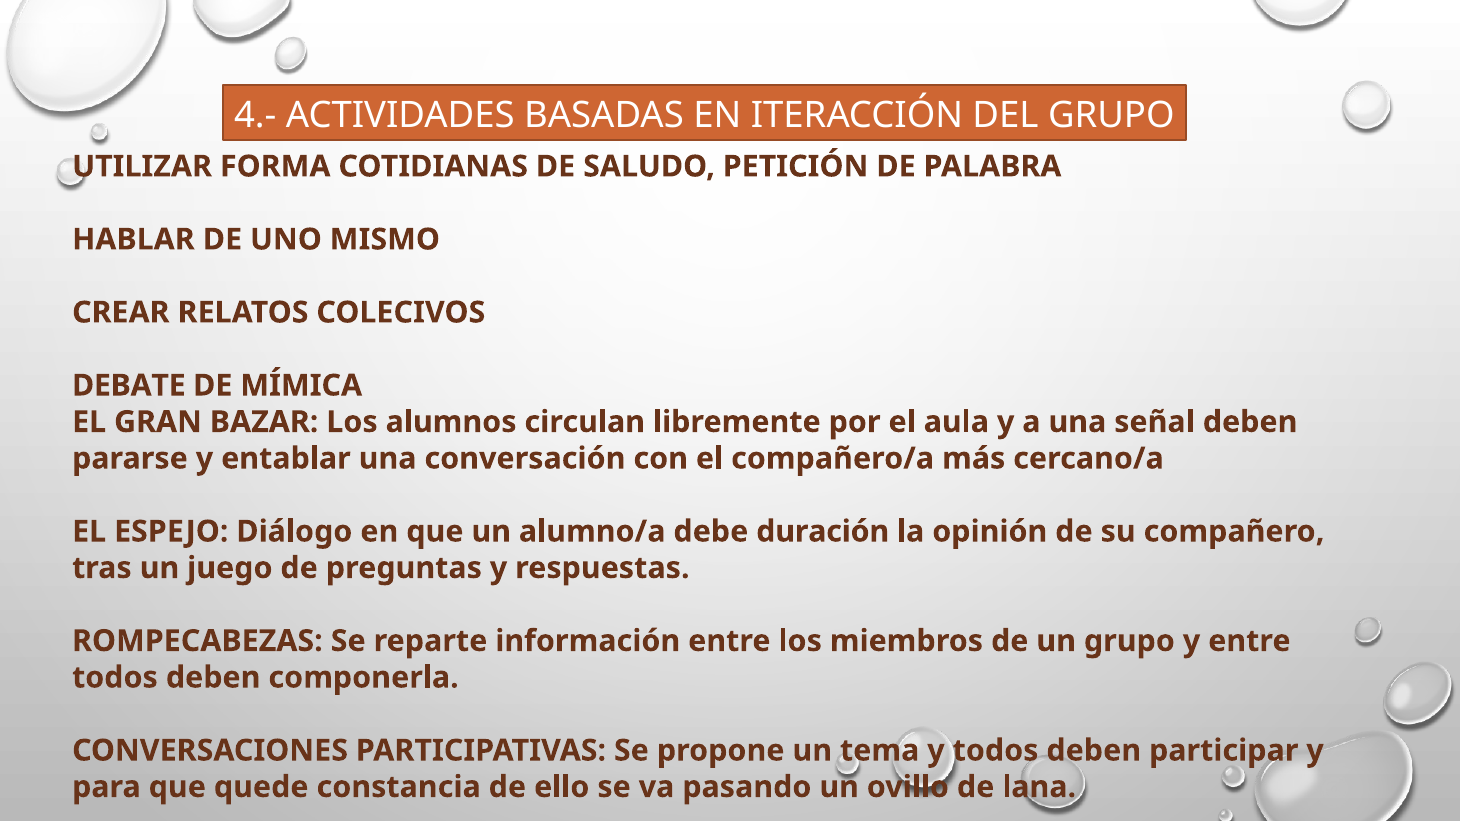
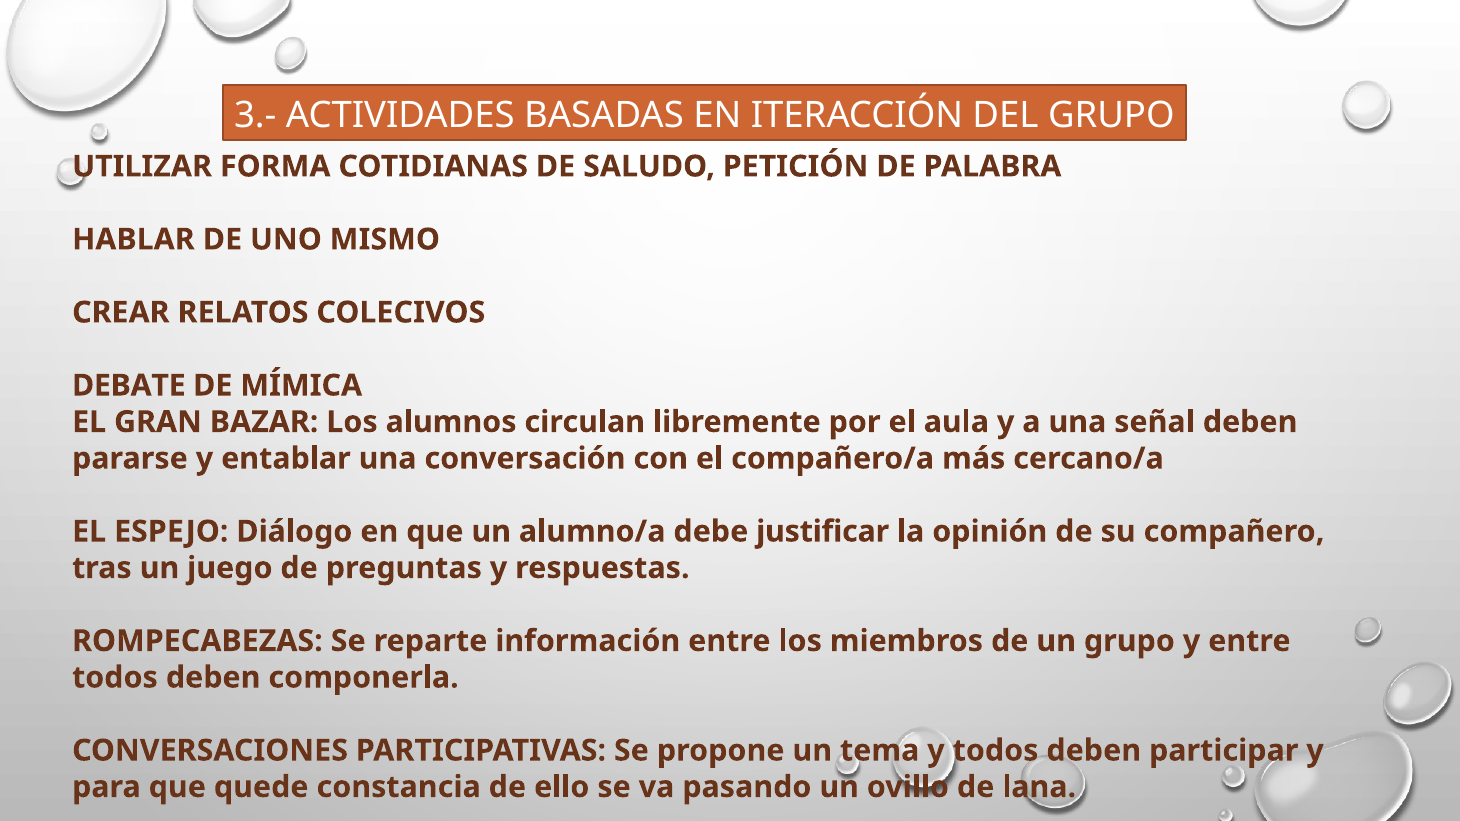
4.-: 4.- -> 3.-
duración: duración -> justificar
